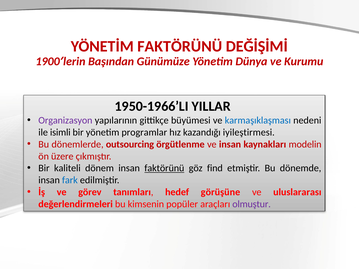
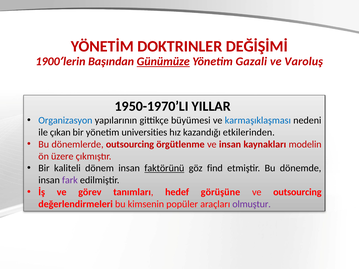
YÖNETİM FAKTÖRÜNÜ: FAKTÖRÜNÜ -> DOKTRINLER
Günümüze underline: none -> present
Dünya: Dünya -> Gazali
Kurumu: Kurumu -> Varoluş
1950-1966’LI: 1950-1966’LI -> 1950-1970’LI
Organizasyon colour: purple -> blue
isimli: isimli -> çıkan
programlar: programlar -> universities
iyileştirmesi: iyileştirmesi -> etkilerinden
fark colour: blue -> purple
ve uluslararası: uluslararası -> outsourcing
